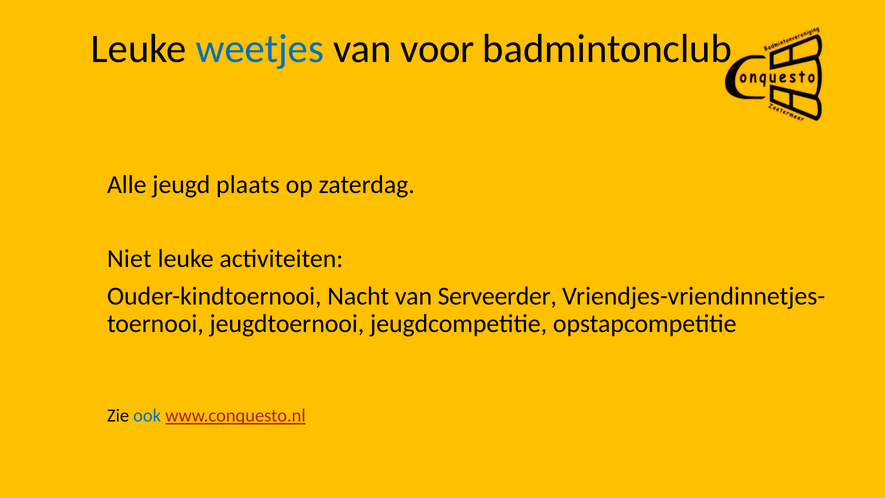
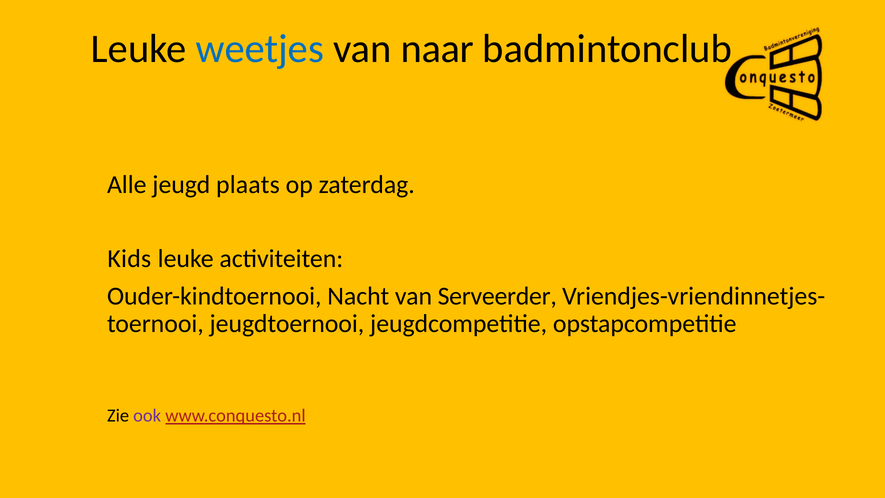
voor: voor -> naar
Niet: Niet -> Kids
ook colour: blue -> purple
